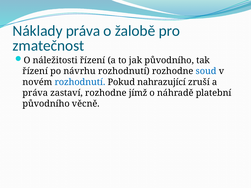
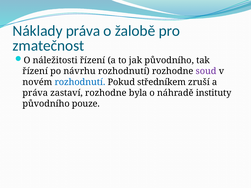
soud colour: blue -> purple
nahrazující: nahrazující -> středníkem
jímž: jímž -> byla
platební: platební -> instituty
věcně: věcně -> pouze
